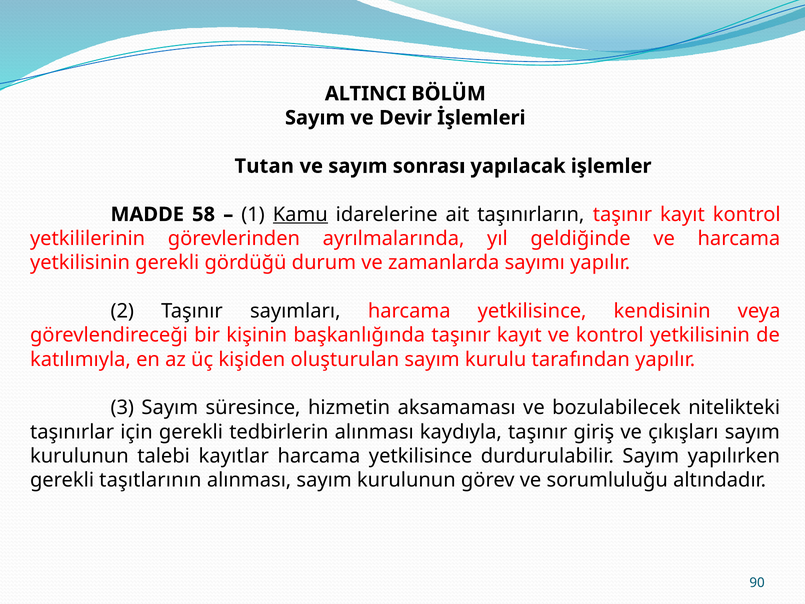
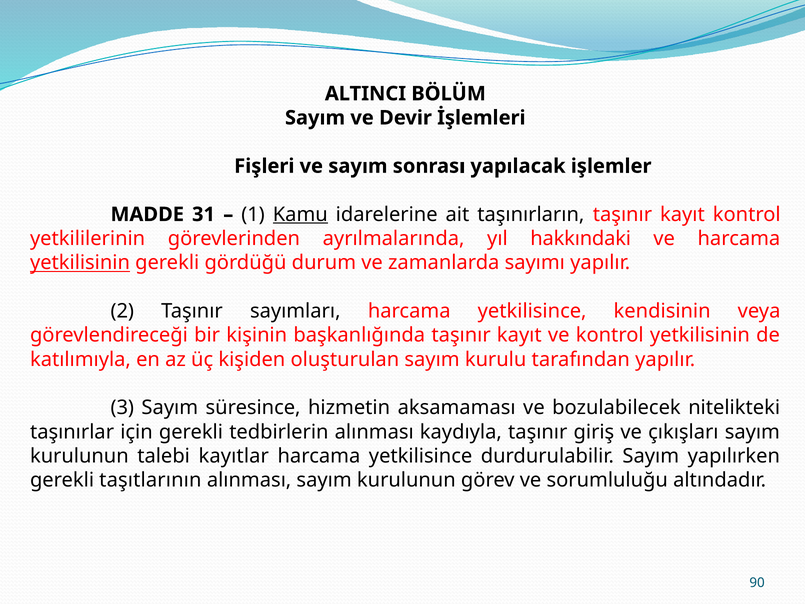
Tutan: Tutan -> Fişleri
58: 58 -> 31
geldiğinde: geldiğinde -> hakkındaki
yetkilisinin at (80, 263) underline: none -> present
